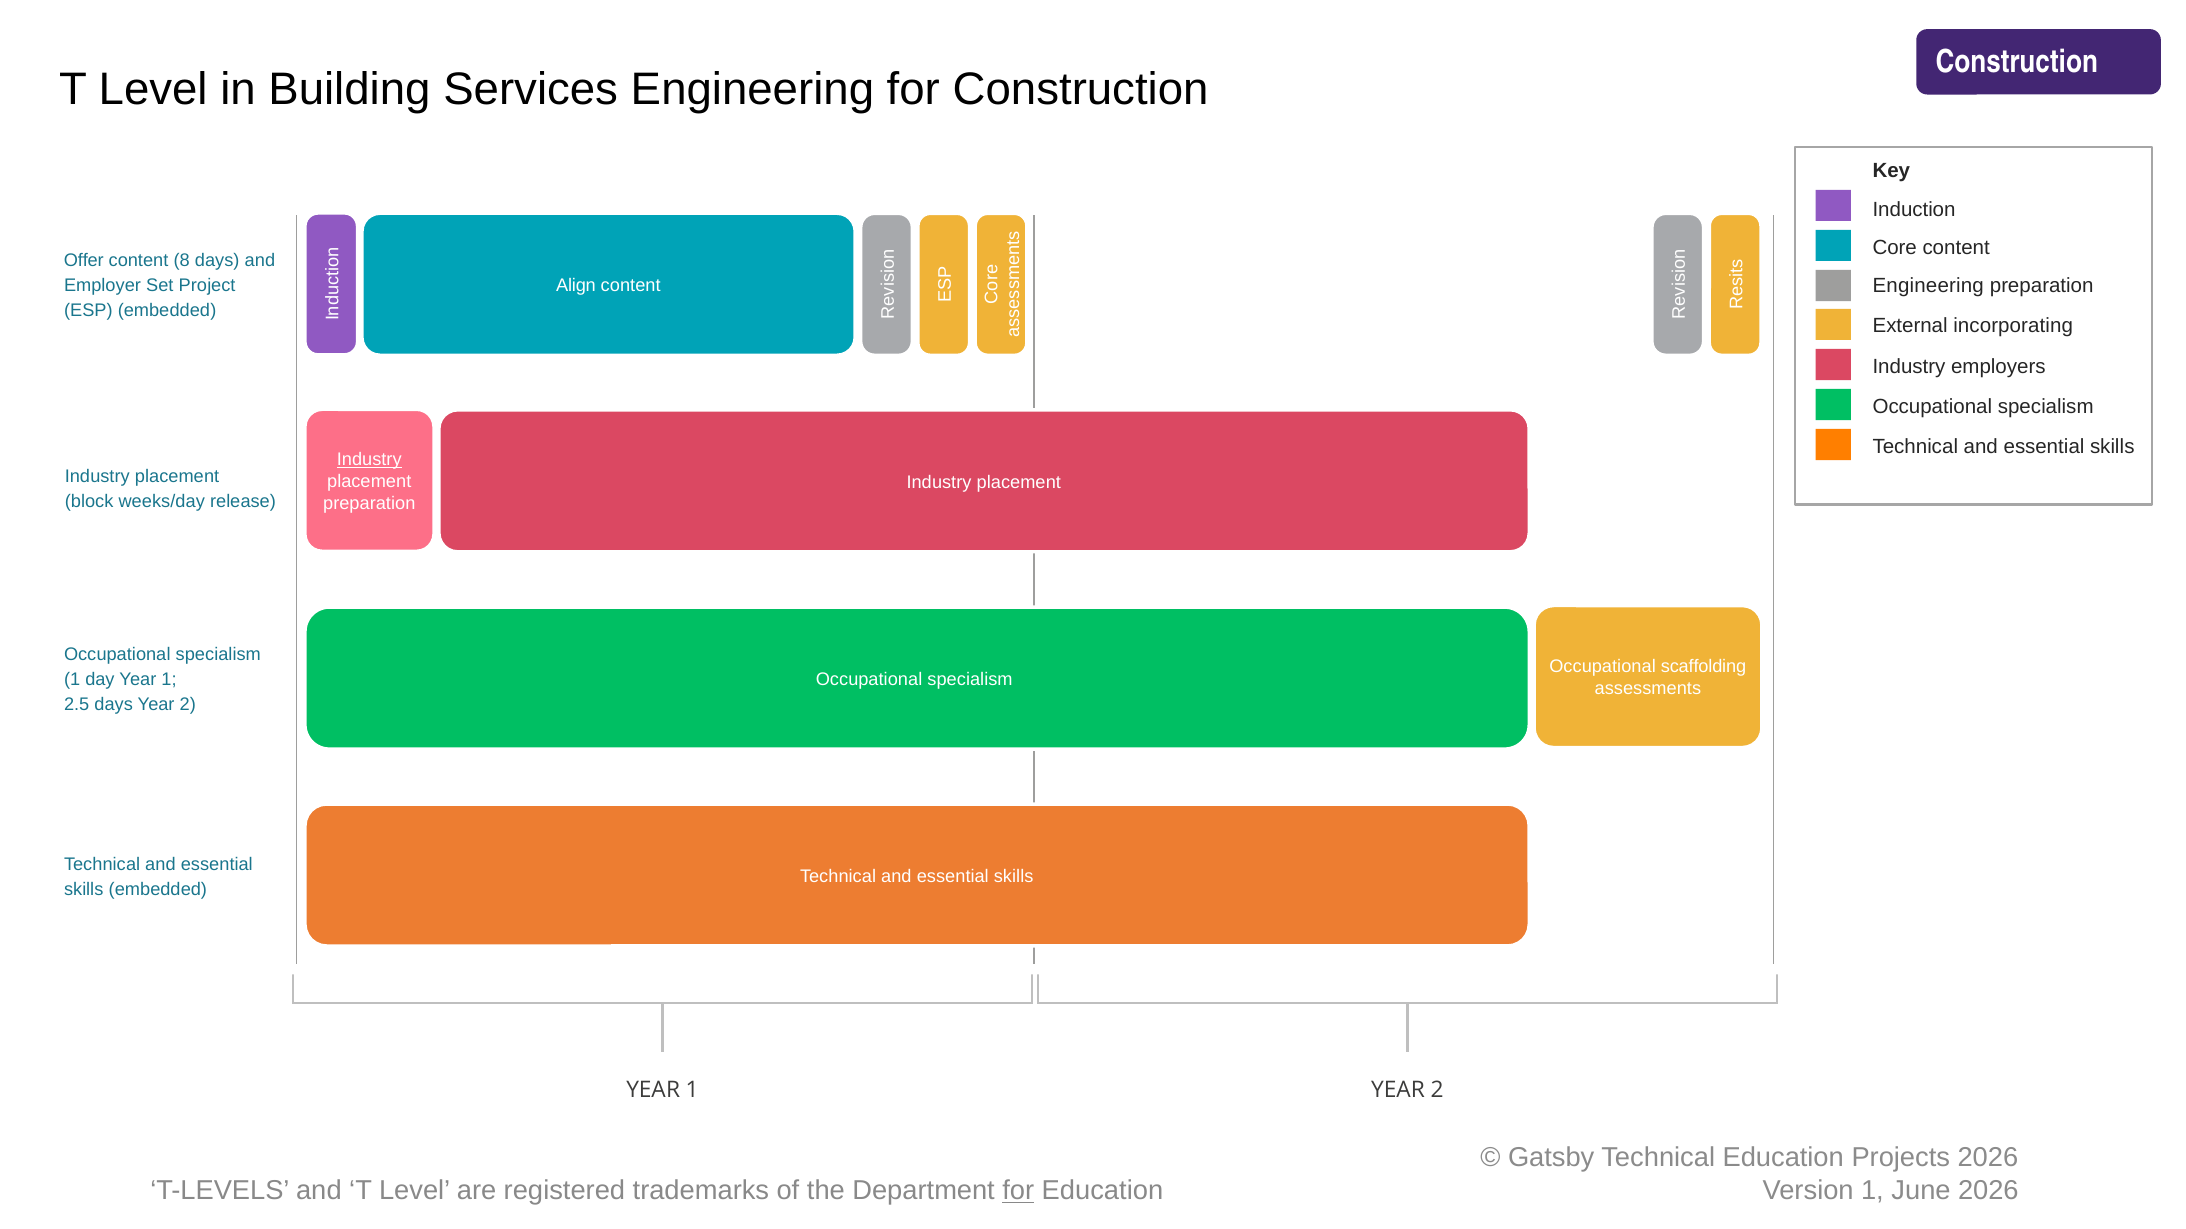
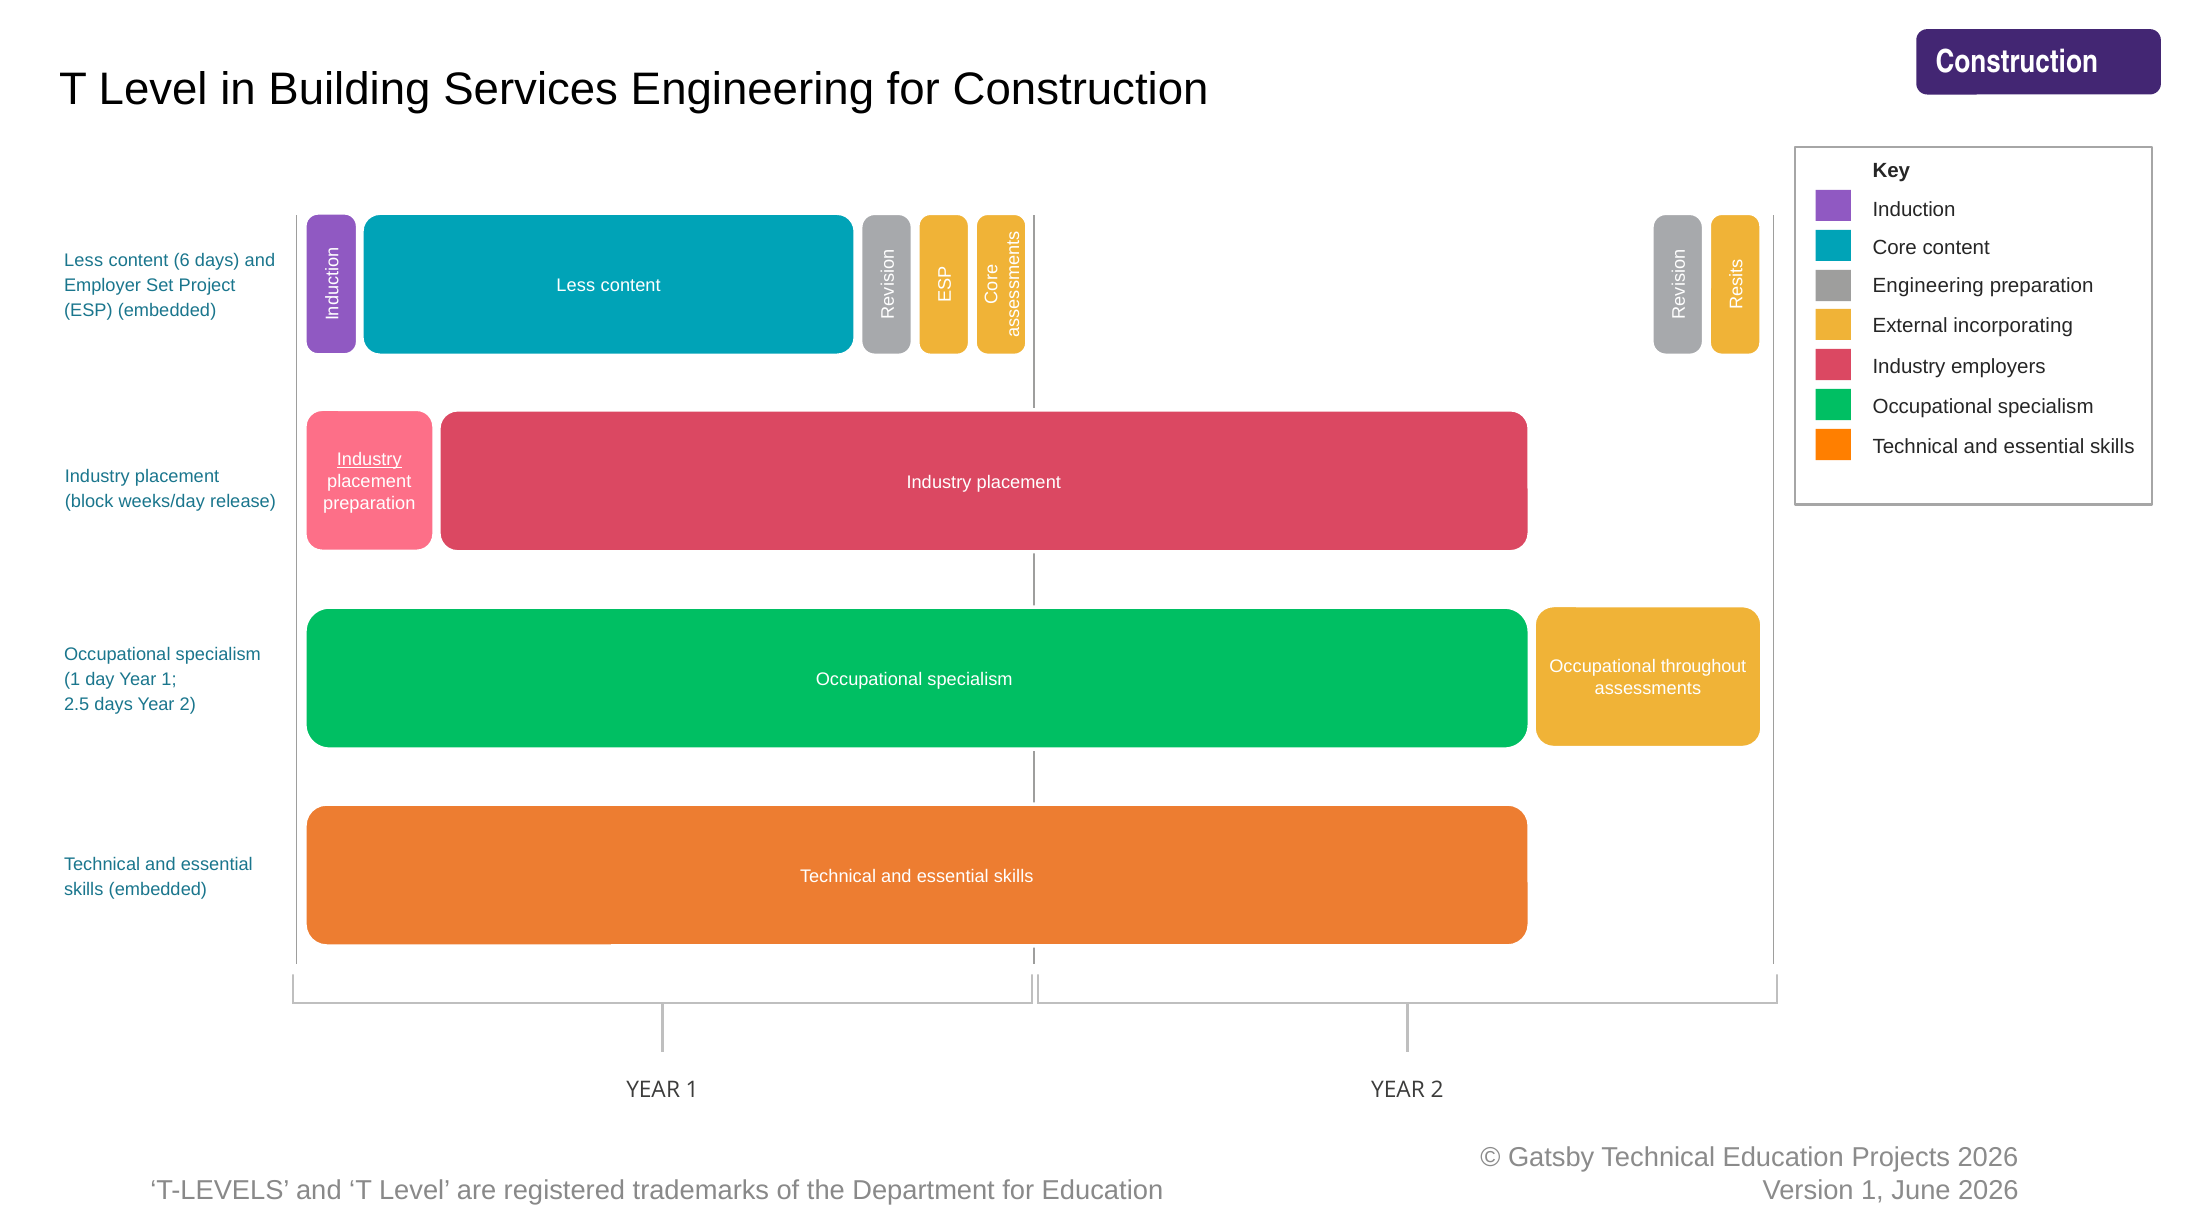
Offer at (84, 261): Offer -> Less
8: 8 -> 6
Align at (576, 286): Align -> Less
scaffolding: scaffolding -> throughout
for at (1018, 1191) underline: present -> none
